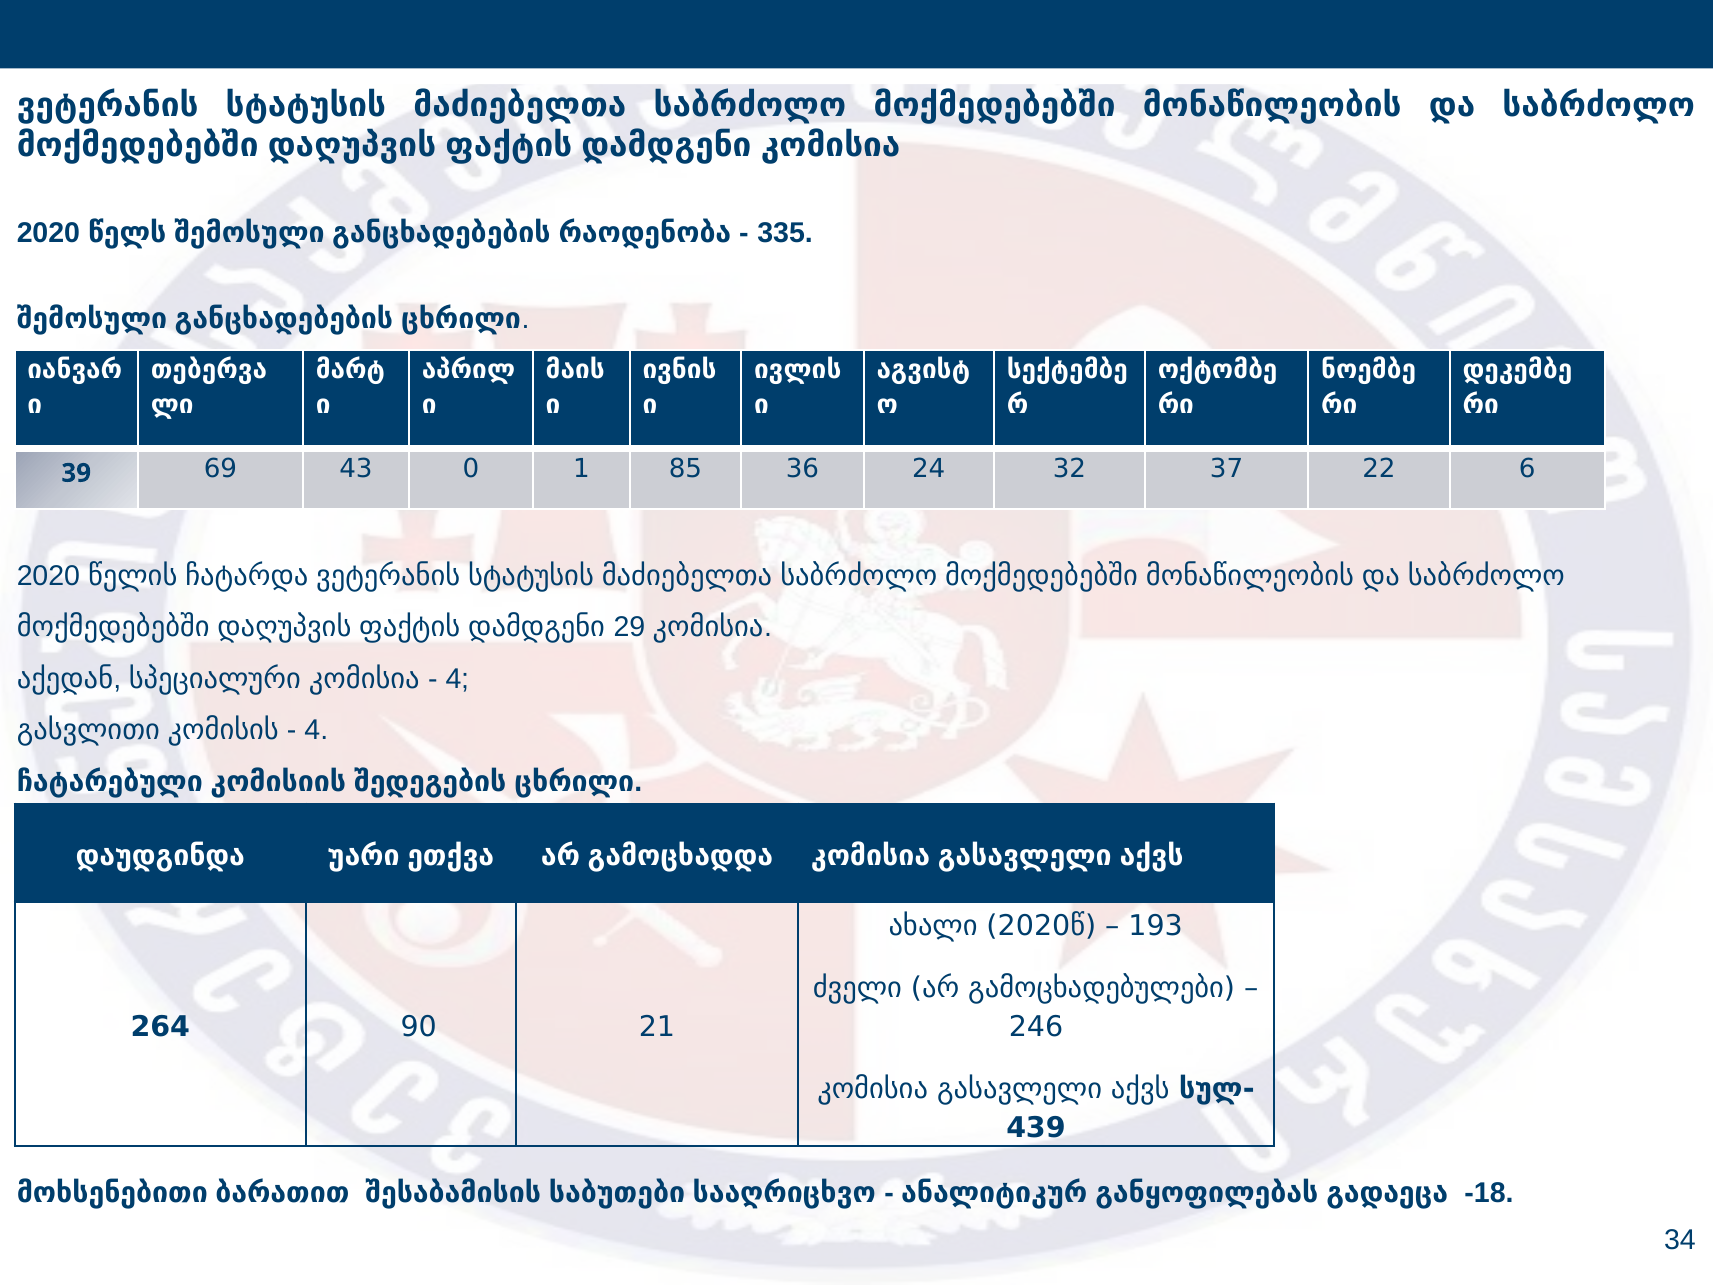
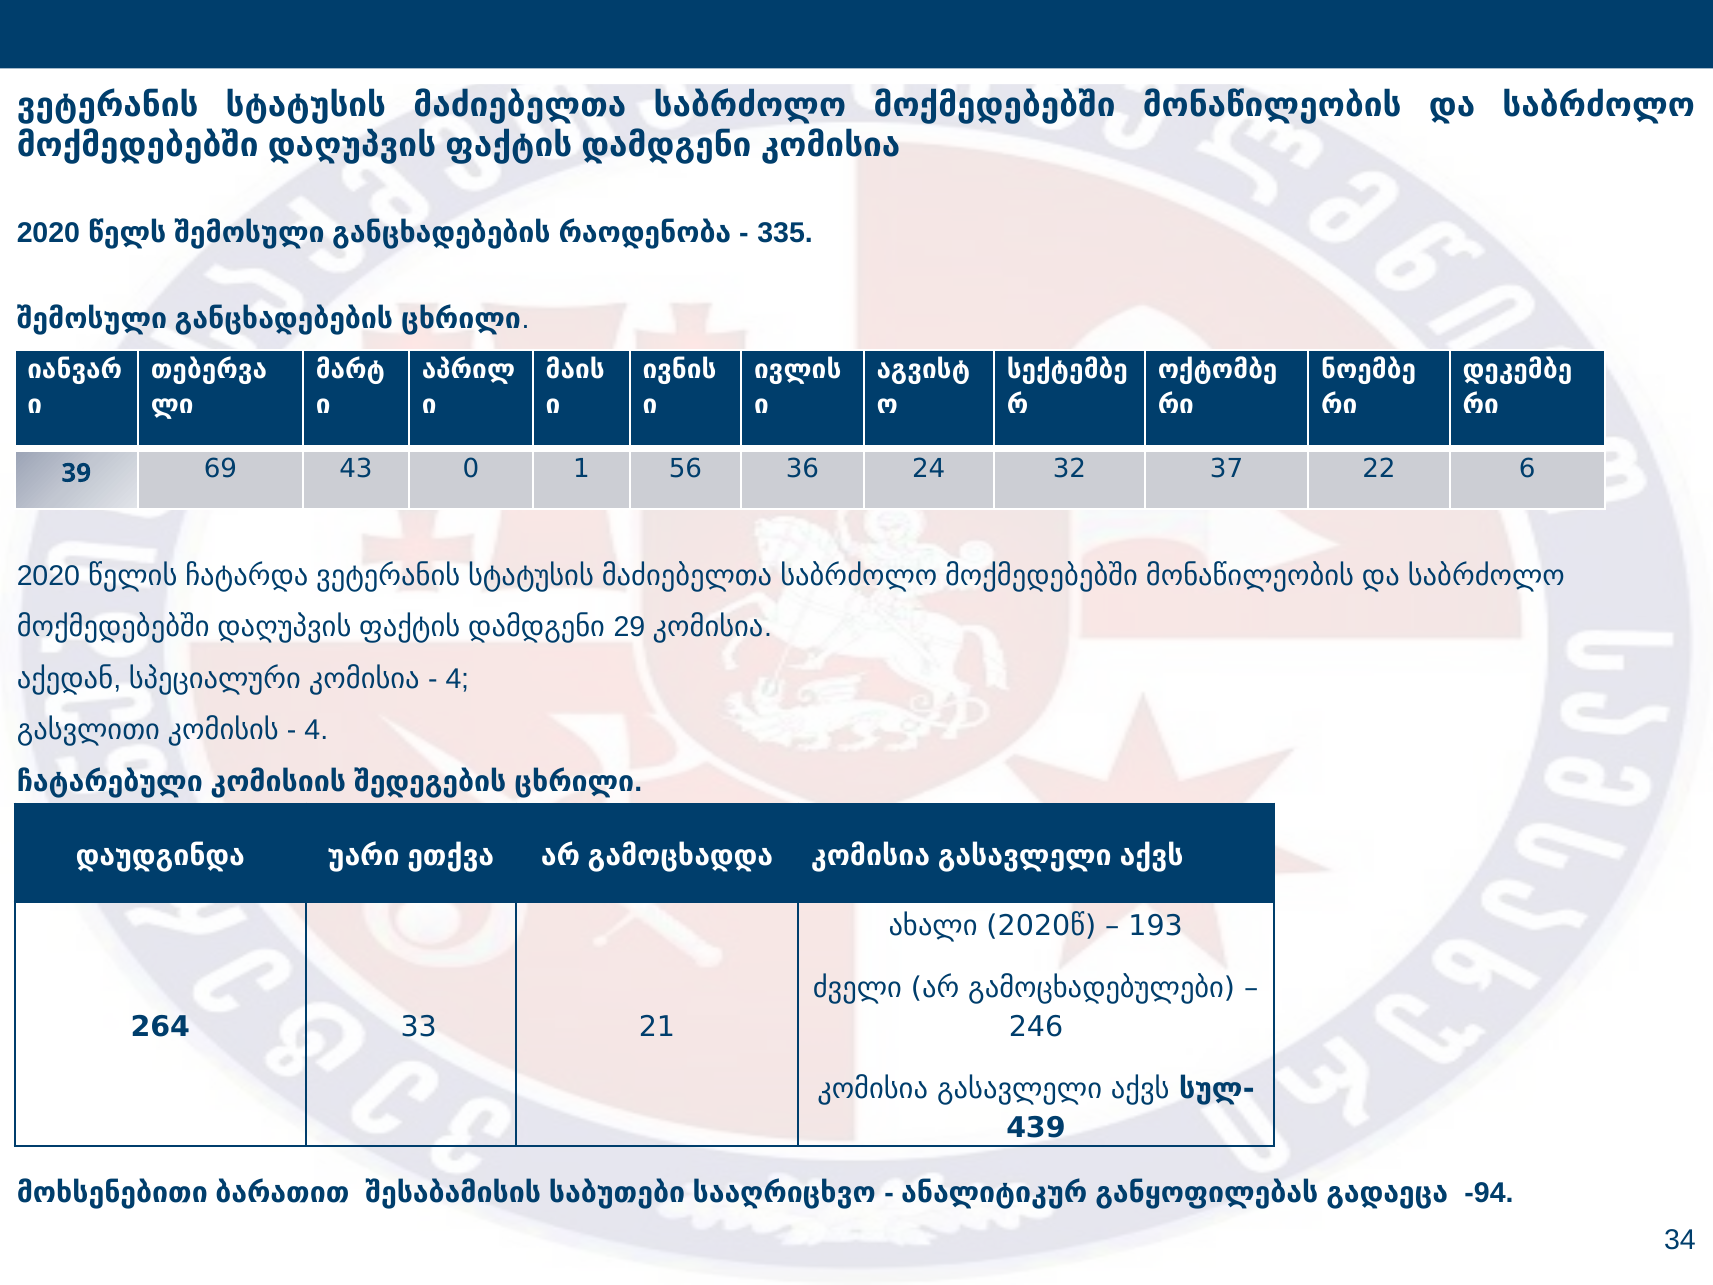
85: 85 -> 56
90: 90 -> 33
-18: -18 -> -94
